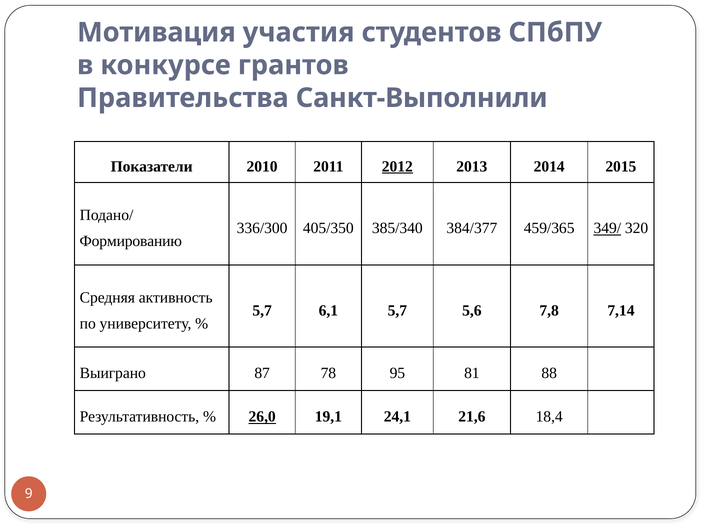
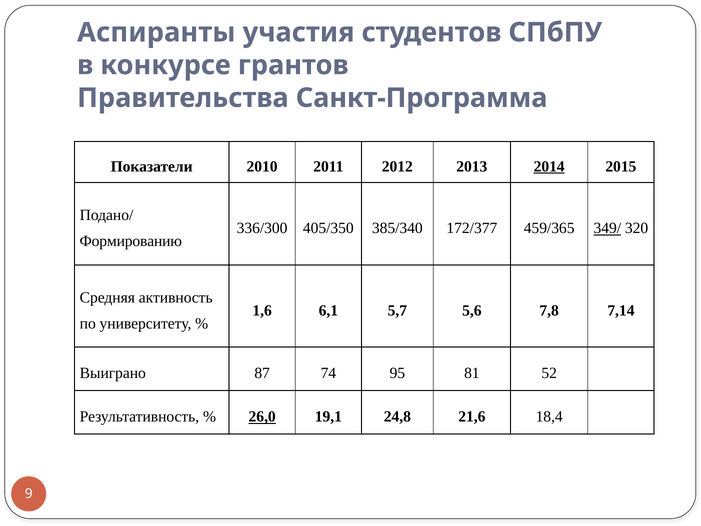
Мотивация: Мотивация -> Аспиранты
Санкт-Выполнили: Санкт-Выполнили -> Санкт-Программа
2012 underline: present -> none
2014 underline: none -> present
384/377: 384/377 -> 172/377
5,7 at (262, 310): 5,7 -> 1,6
78: 78 -> 74
88: 88 -> 52
24,1: 24,1 -> 24,8
